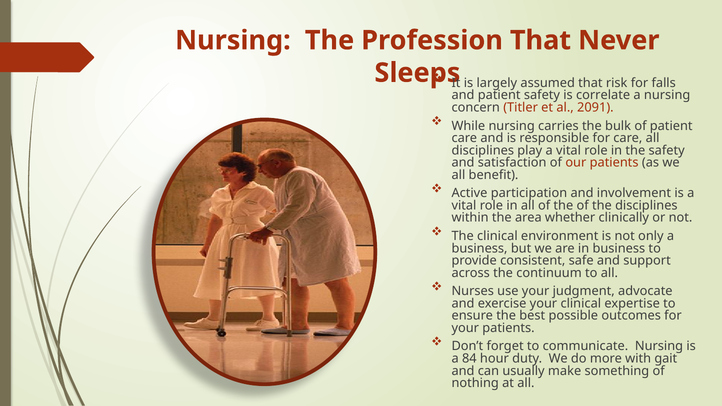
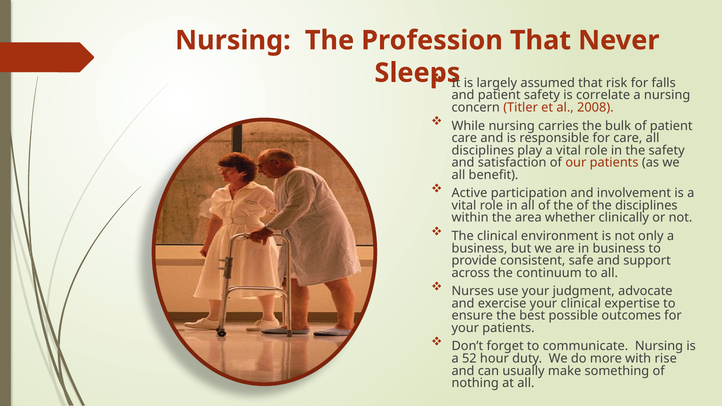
2091: 2091 -> 2008
84: 84 -> 52
gait: gait -> rise
